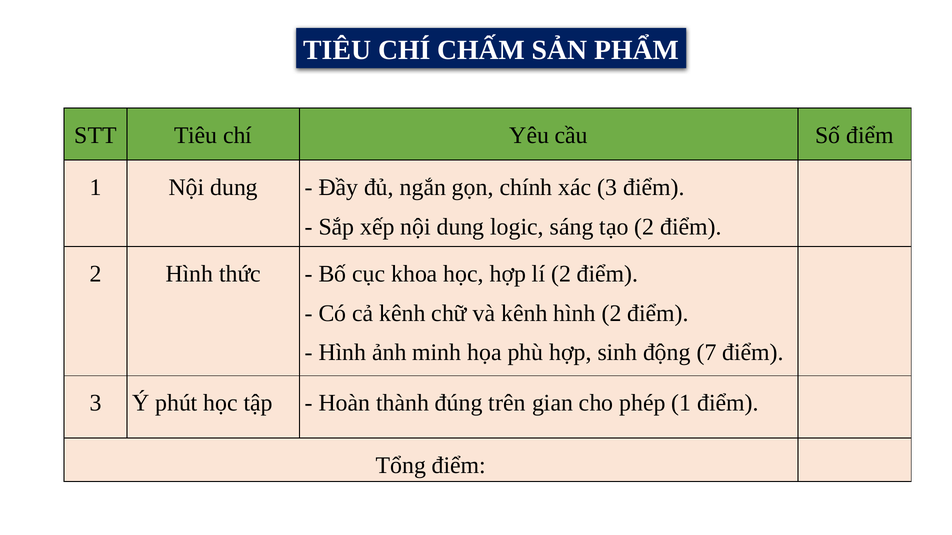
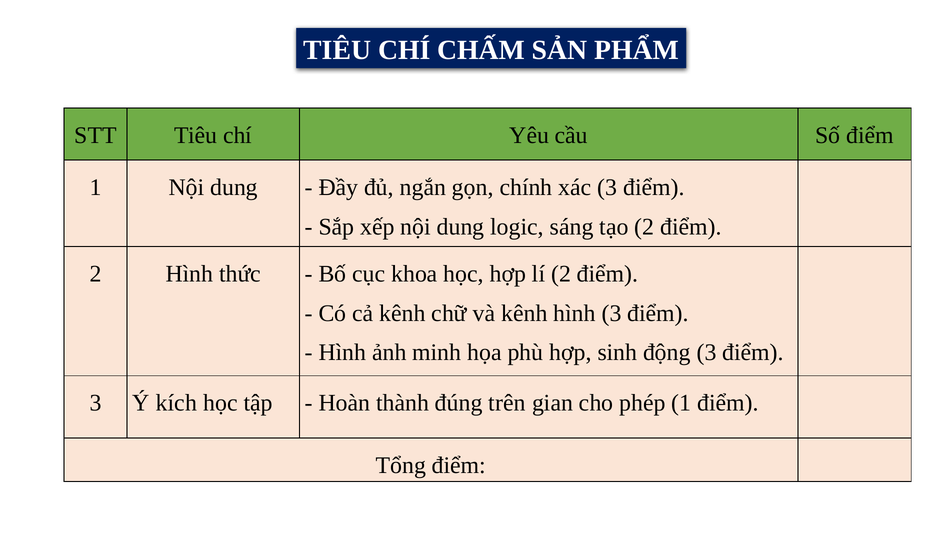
hình 2: 2 -> 3
động 7: 7 -> 3
phút: phút -> kích
